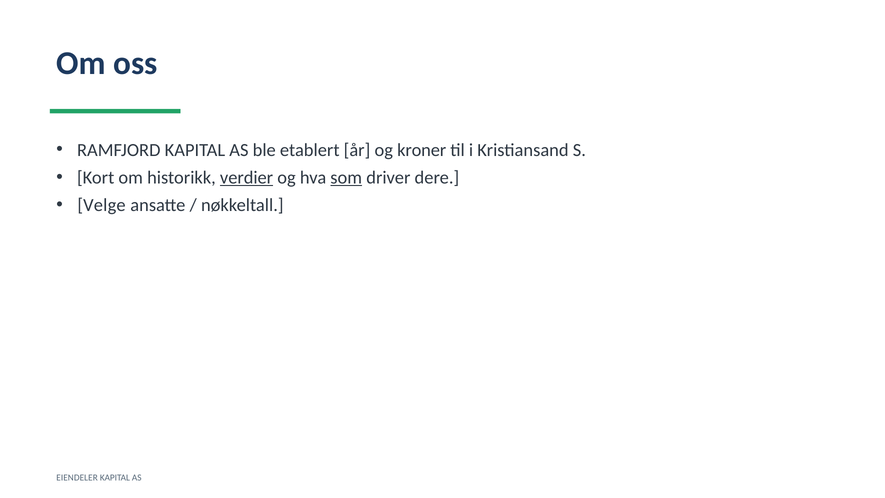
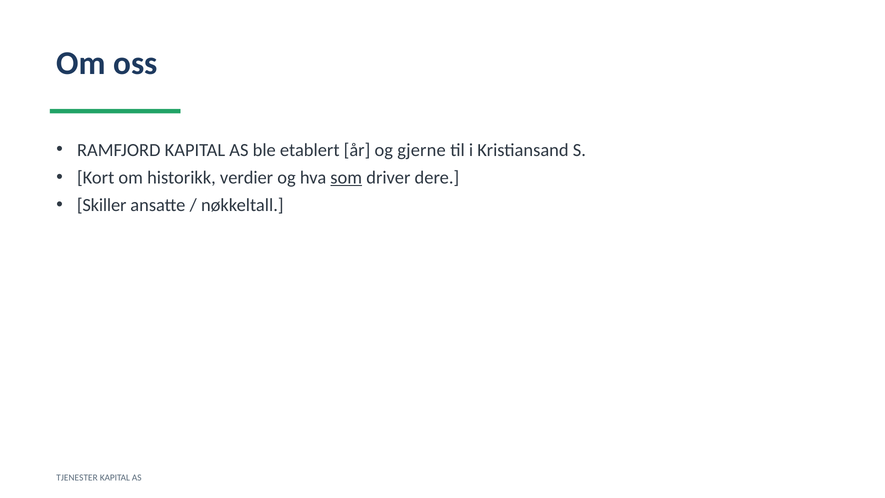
kroner: kroner -> gjerne
verdier underline: present -> none
Velge: Velge -> Skiller
EIENDELER: EIENDELER -> TJENESTER
